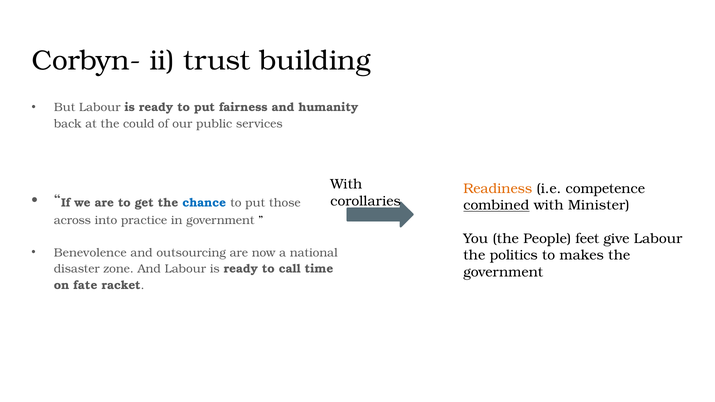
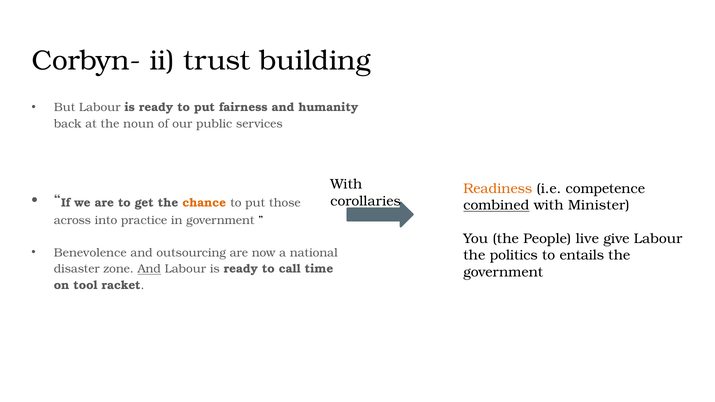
could: could -> noun
chance colour: blue -> orange
feet: feet -> live
makes: makes -> entails
And at (149, 269) underline: none -> present
fate: fate -> tool
